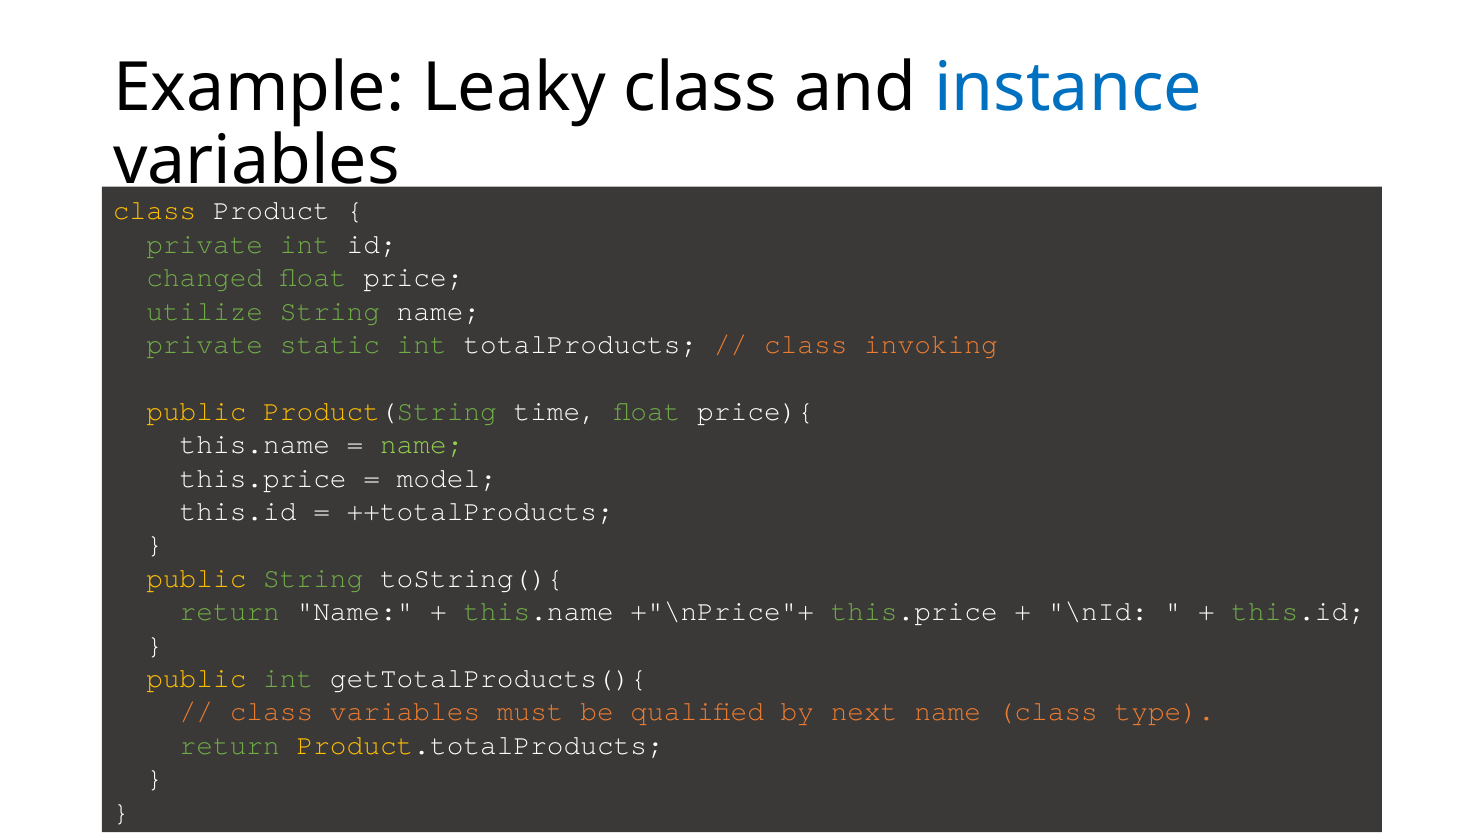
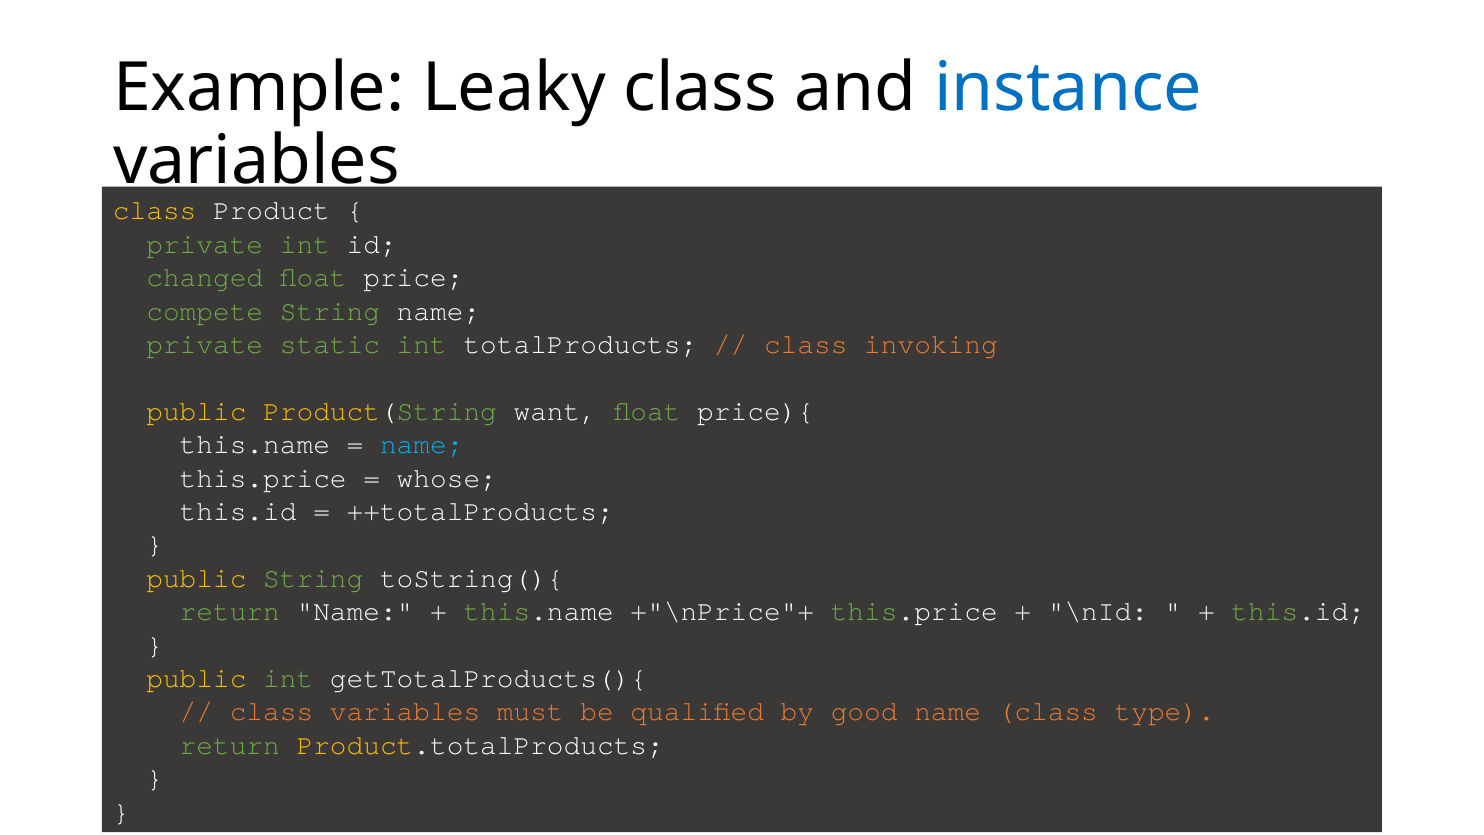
utilize: utilize -> compete
time: time -> want
name at (422, 444) colour: light green -> light blue
model: model -> whose
next: next -> good
